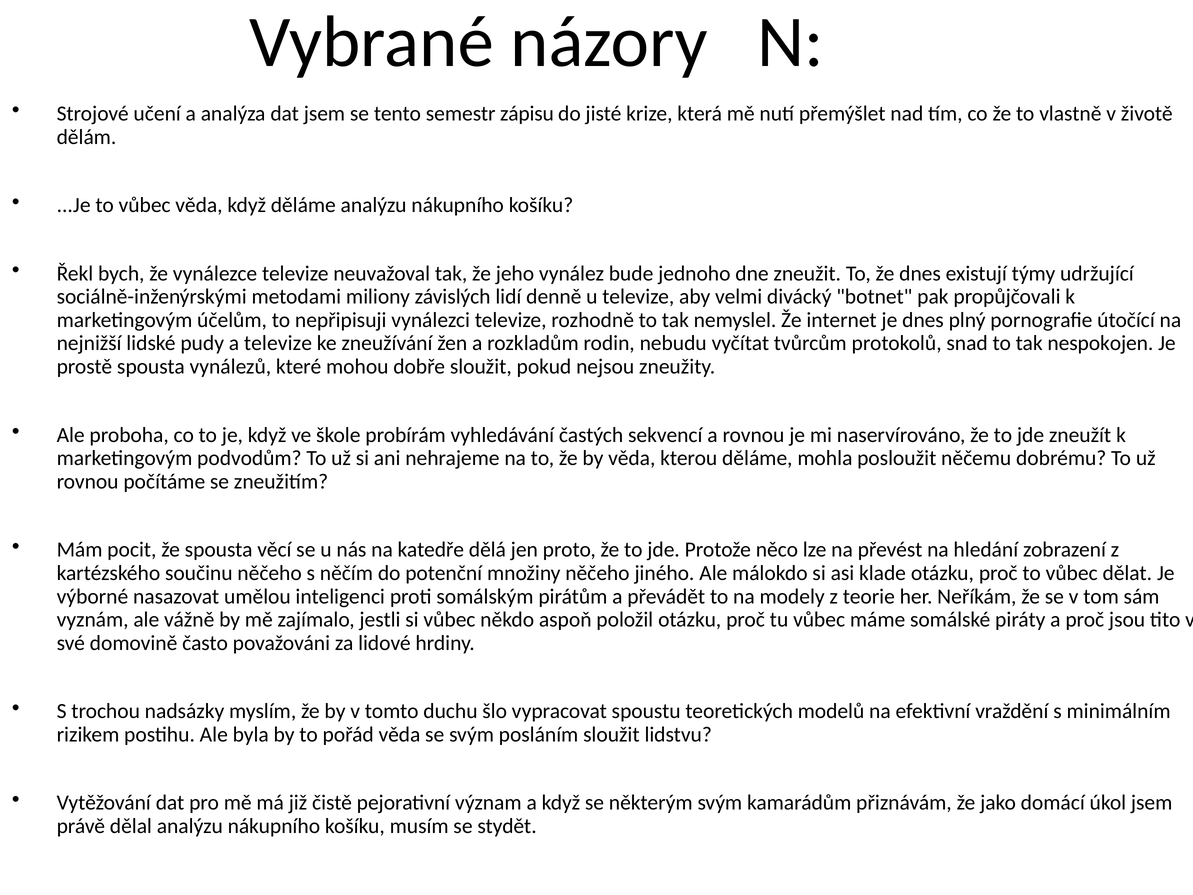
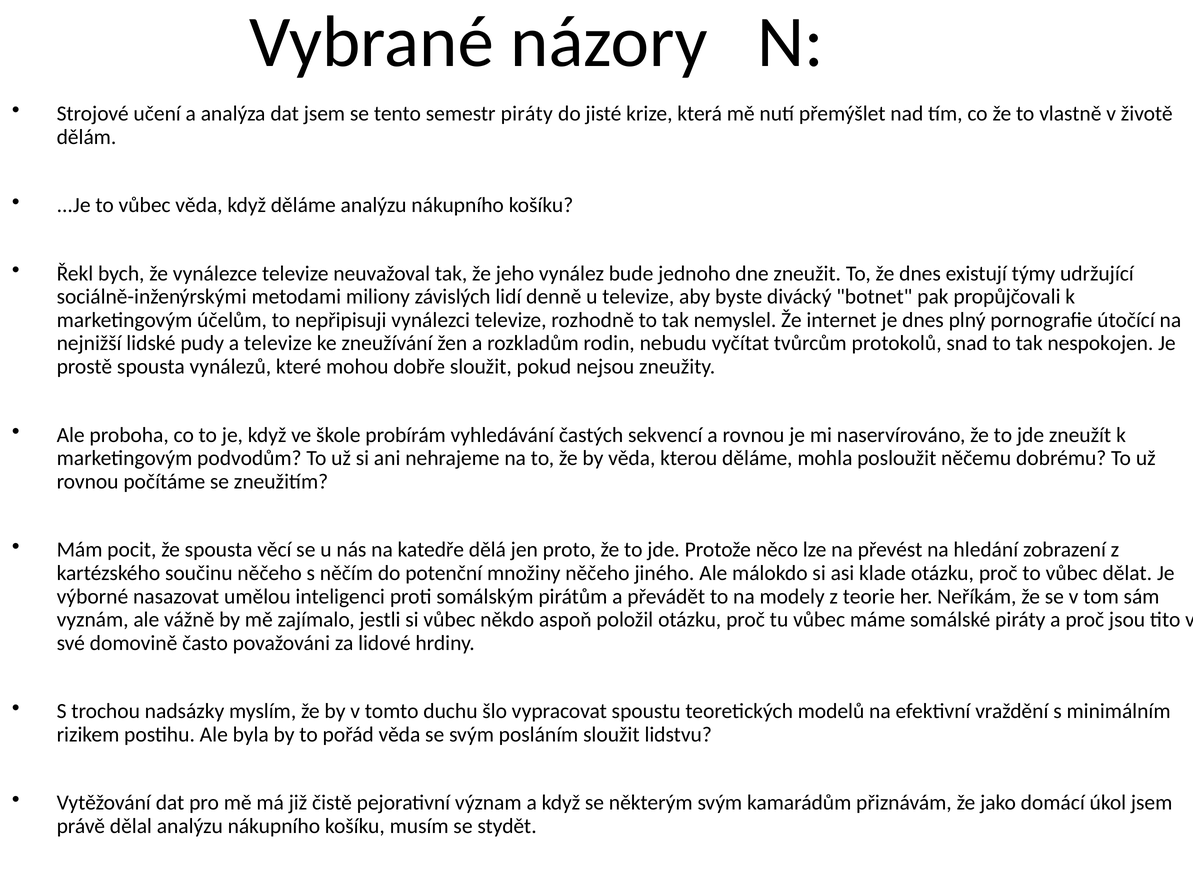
semestr zápisu: zápisu -> piráty
velmi: velmi -> byste
